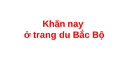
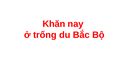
trang: trang -> trống
